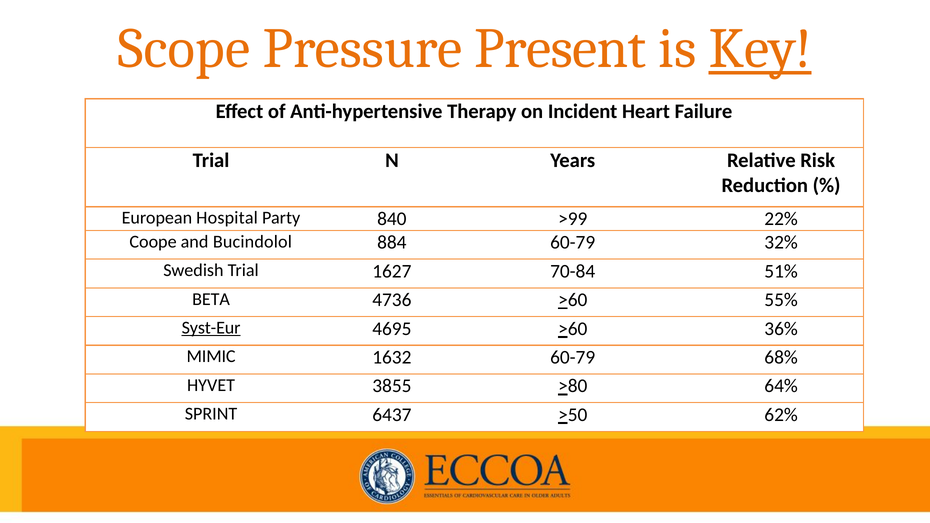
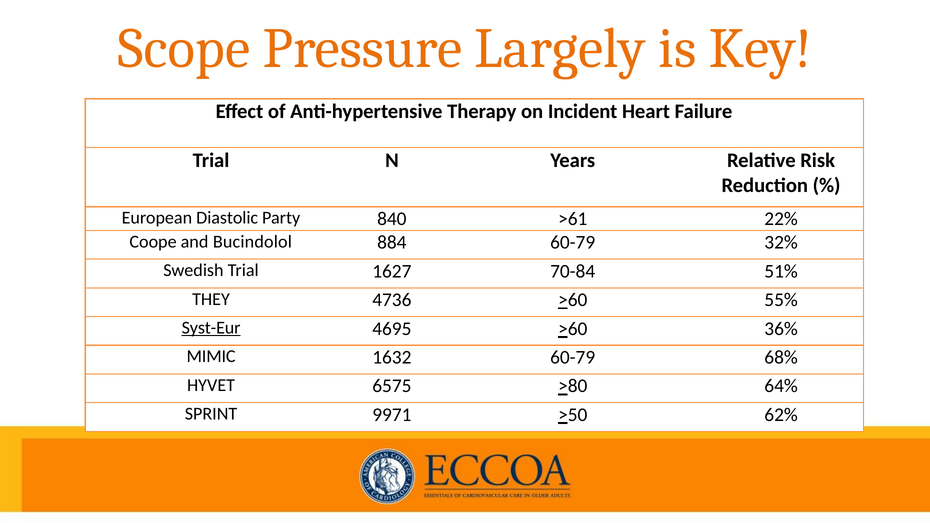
Present: Present -> Largely
Key underline: present -> none
Hospital: Hospital -> Diastolic
>99: >99 -> >61
BETA: BETA -> THEY
3855: 3855 -> 6575
6437: 6437 -> 9971
